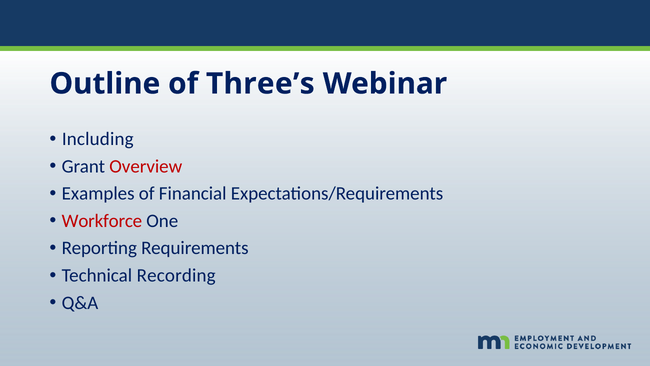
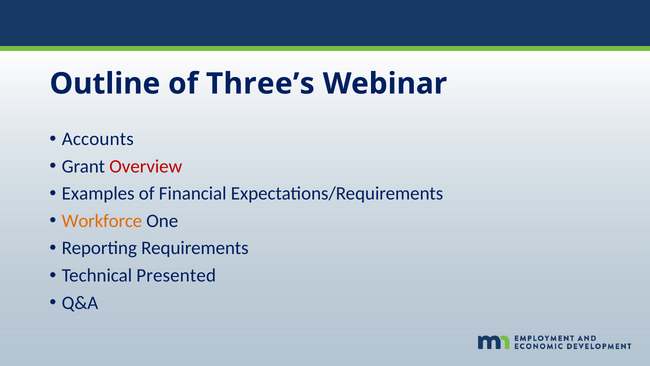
Including: Including -> Accounts
Workforce colour: red -> orange
Recording: Recording -> Presented
